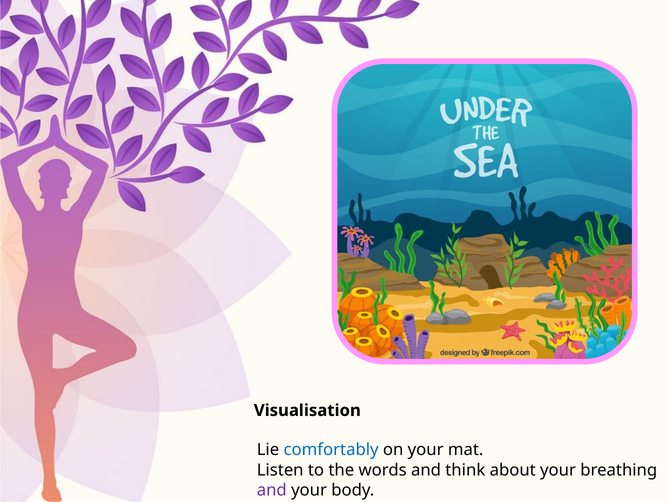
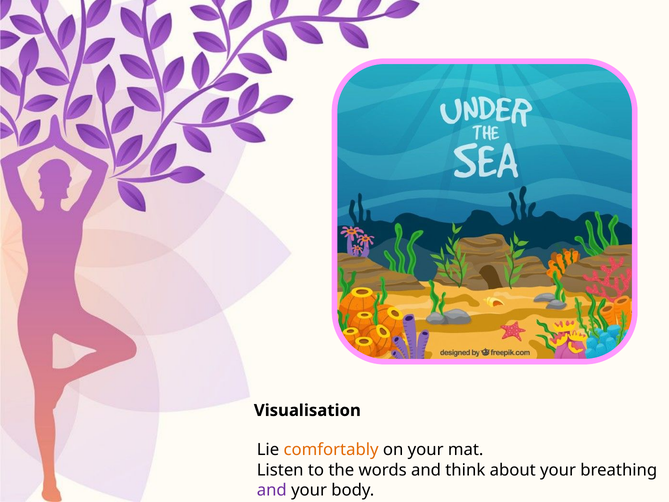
comfortably colour: blue -> orange
